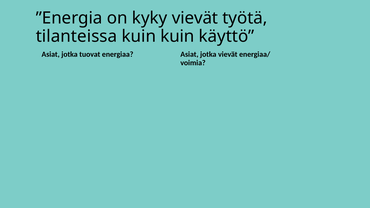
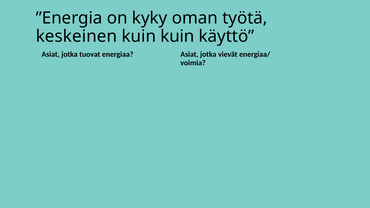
kyky vievät: vievät -> oman
tilanteissa: tilanteissa -> keskeinen
